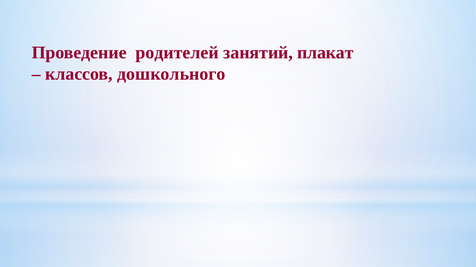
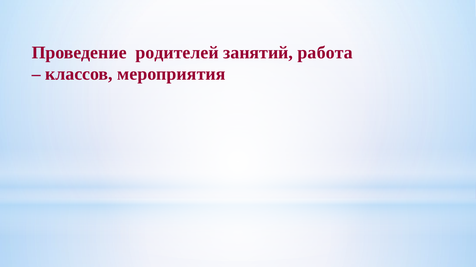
плакат: плакат -> работа
дошкольного: дошкольного -> мероприятия
